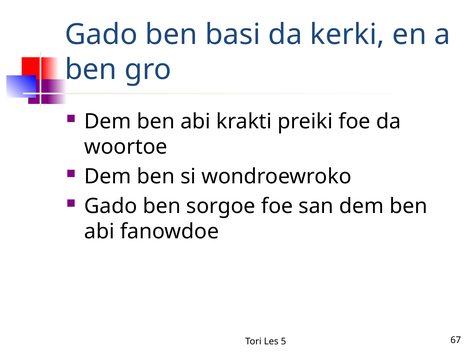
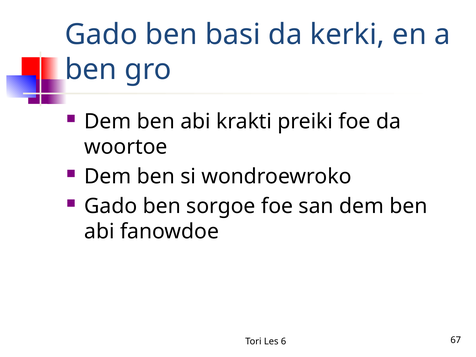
5: 5 -> 6
